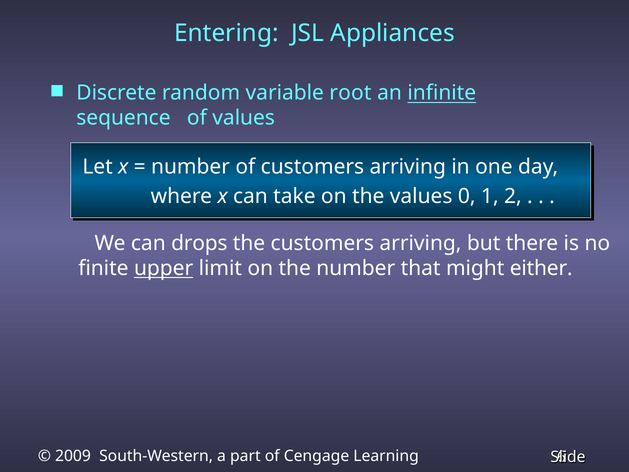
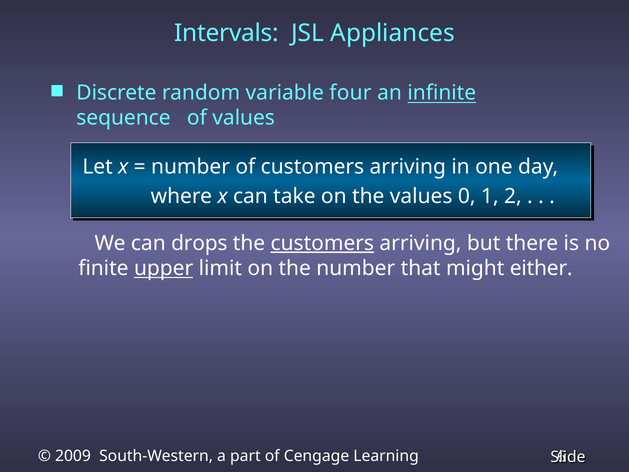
Entering: Entering -> Intervals
root: root -> four
customers at (322, 243) underline: none -> present
